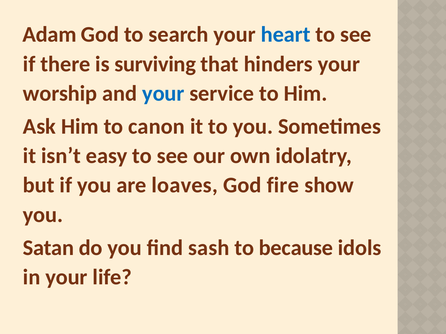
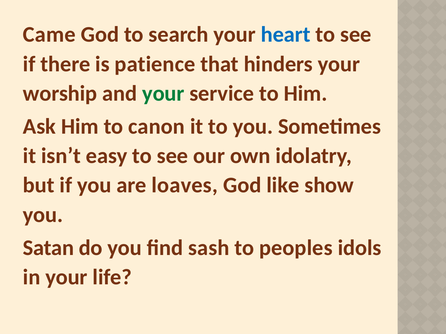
Adam: Adam -> Came
surviving: surviving -> patience
your at (163, 94) colour: blue -> green
fire: fire -> like
because: because -> peoples
